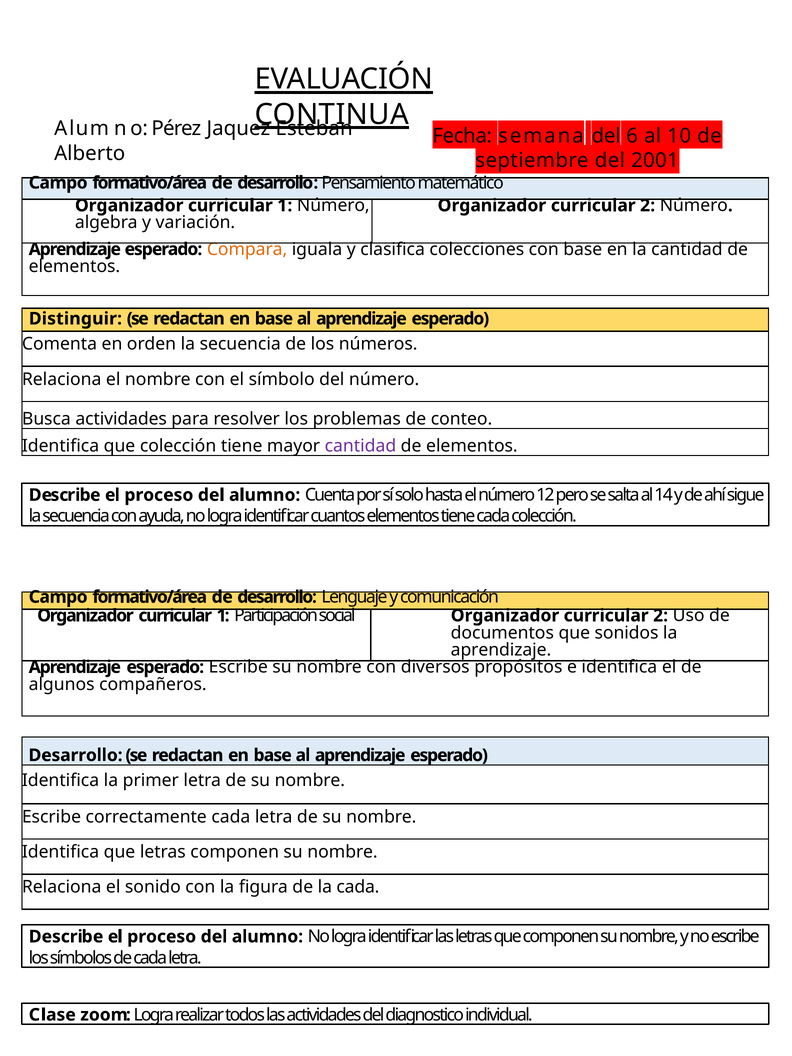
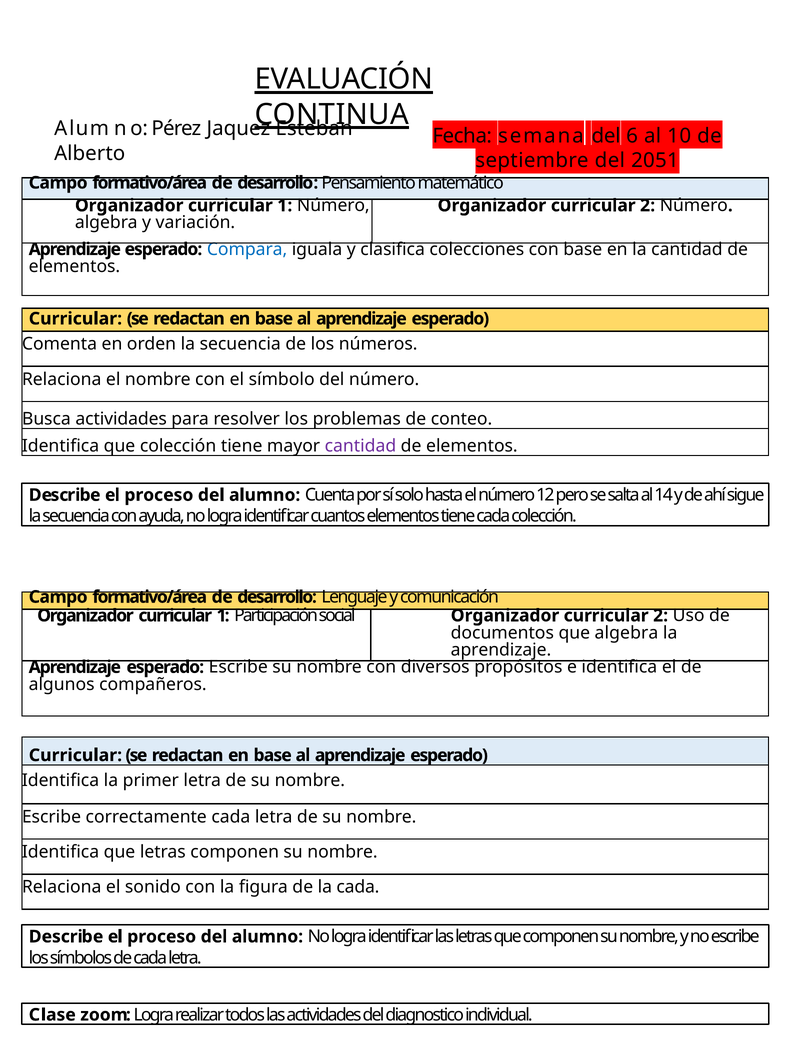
2001: 2001 -> 2051
Compara colour: orange -> blue
Distinguir at (75, 319): Distinguir -> Curricular
que sonidos: sonidos -> algebra
Desarrollo at (76, 755): Desarrollo -> Curricular
